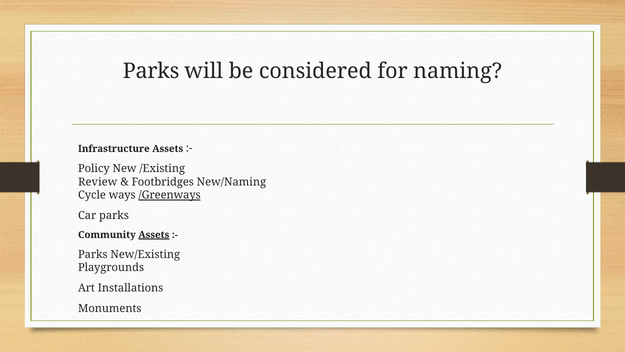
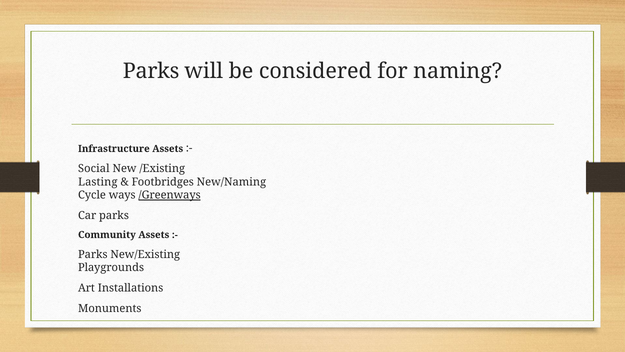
Policy: Policy -> Social
Review: Review -> Lasting
Assets at (154, 234) underline: present -> none
